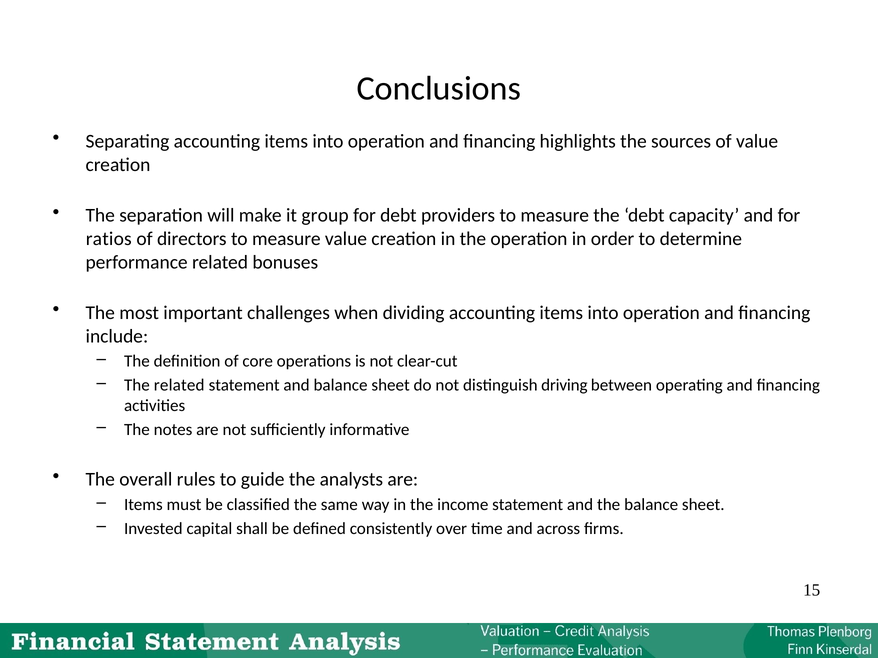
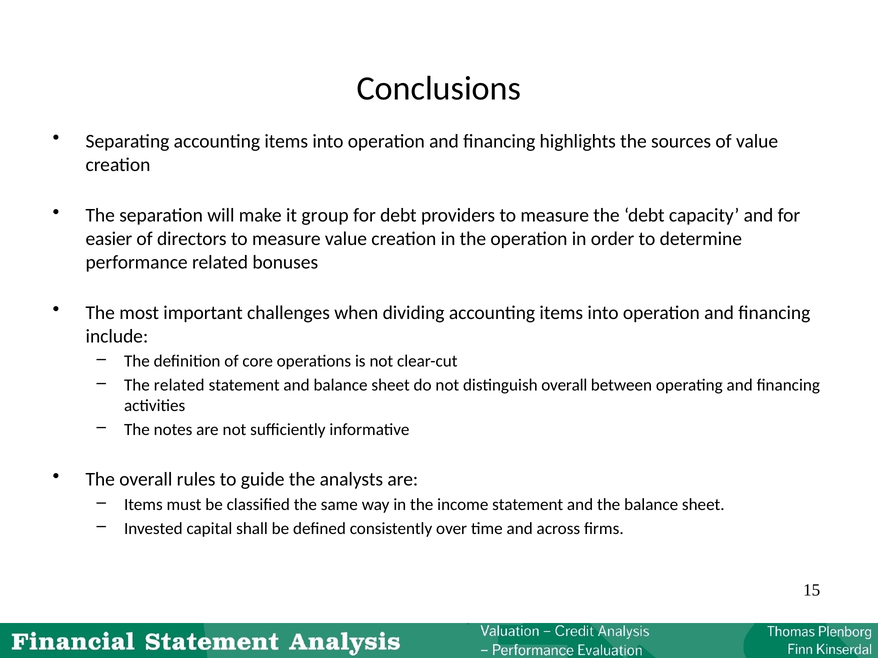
ratios: ratios -> easier
distinguish driving: driving -> overall
